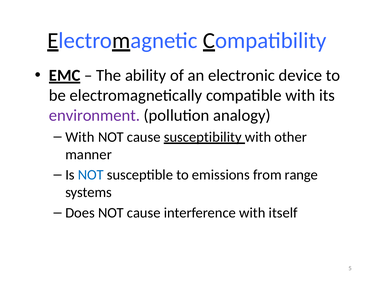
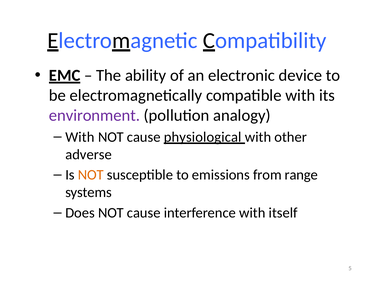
susceptibility: susceptibility -> physiological
manner: manner -> adverse
NOT at (91, 175) colour: blue -> orange
